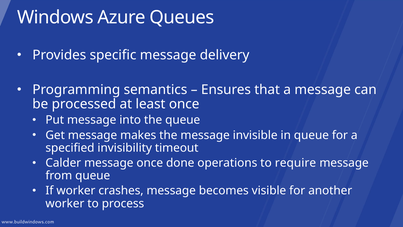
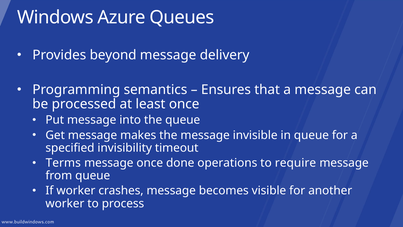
specific: specific -> beyond
Calder: Calder -> Terms
